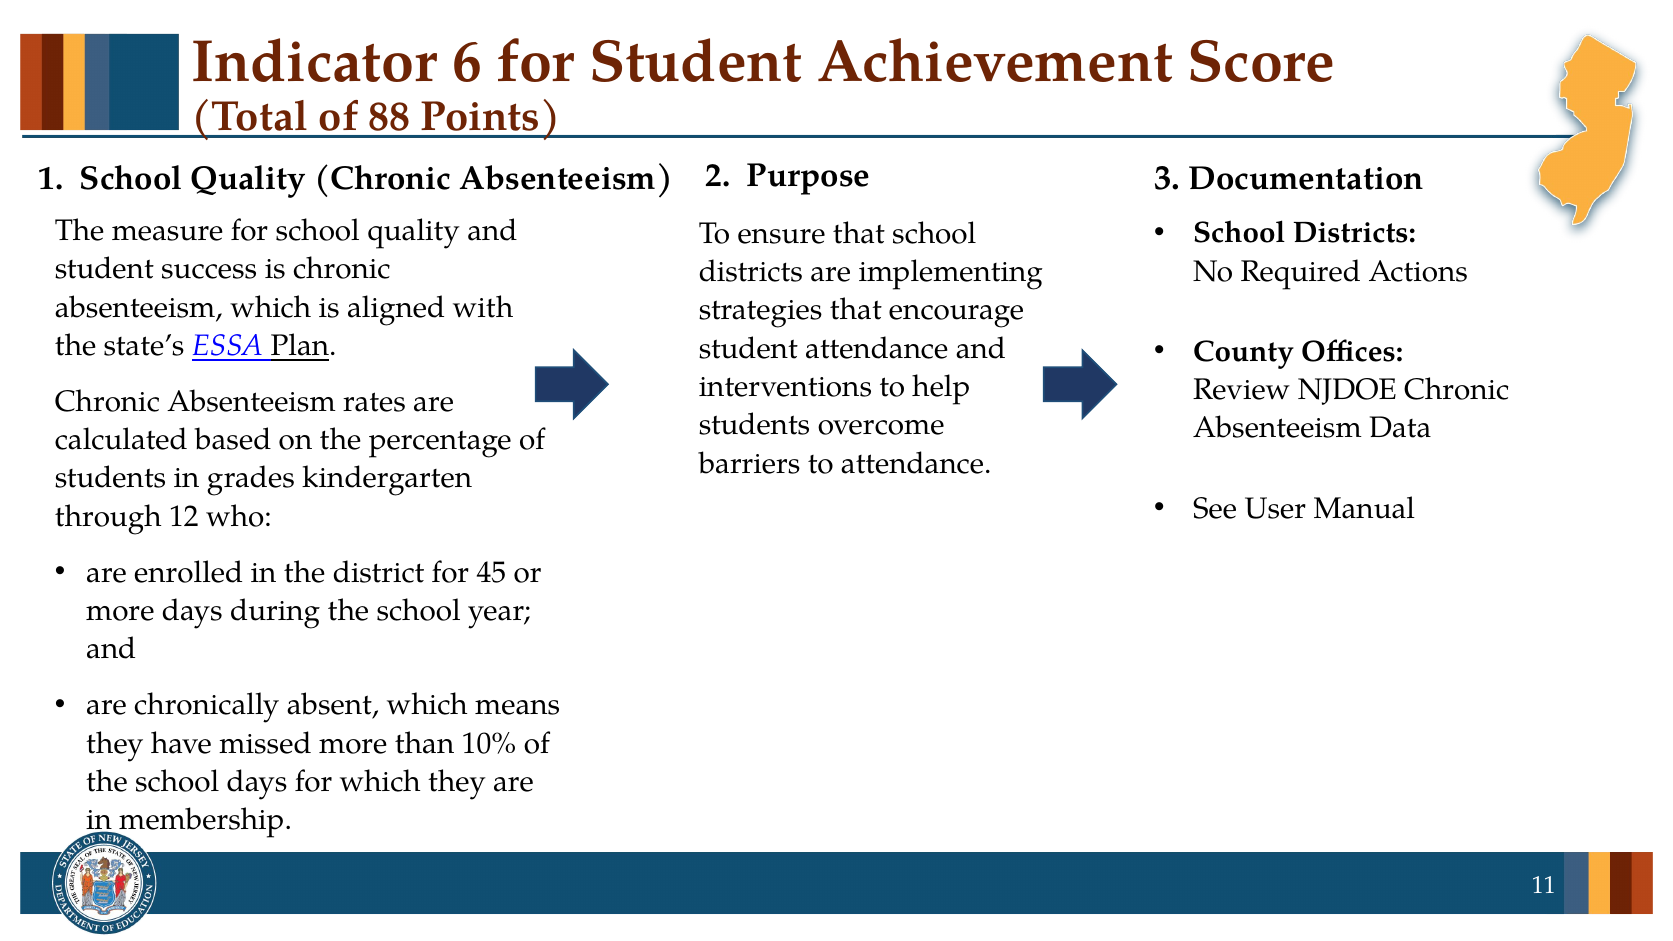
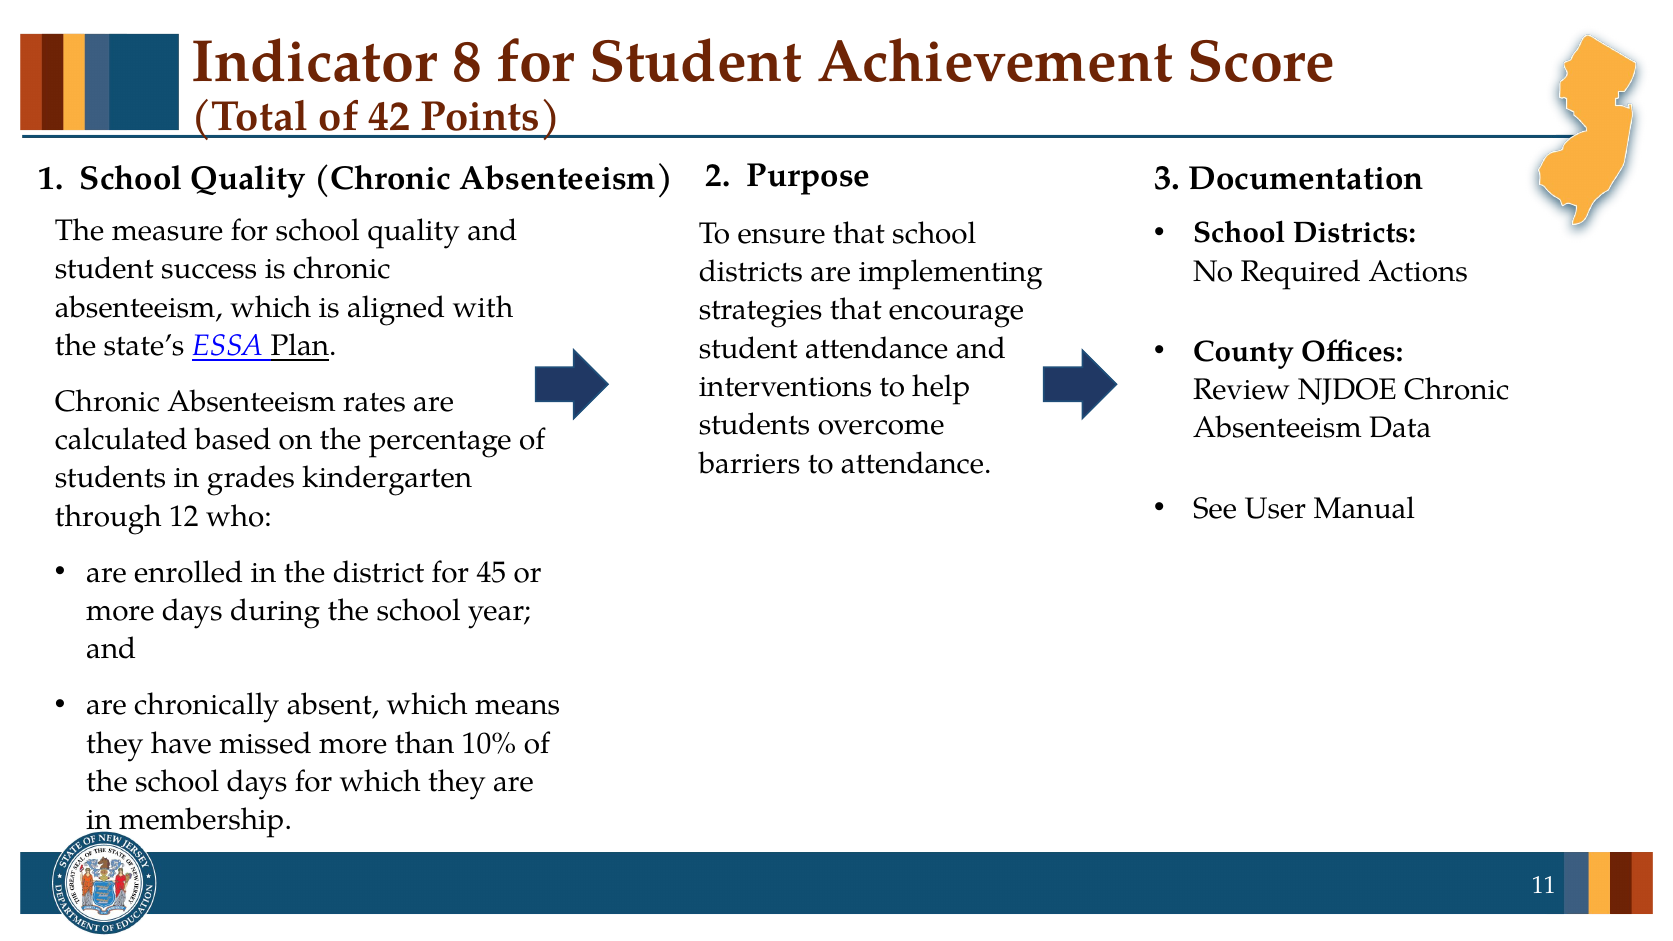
6: 6 -> 8
88: 88 -> 42
